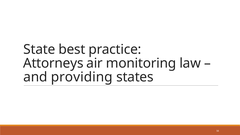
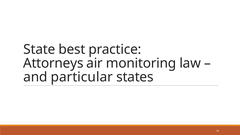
providing: providing -> particular
